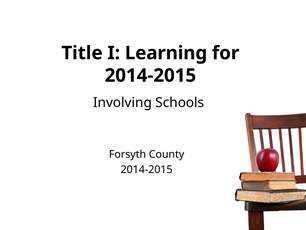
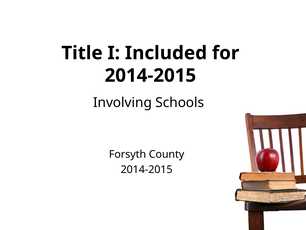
Learning: Learning -> Included
